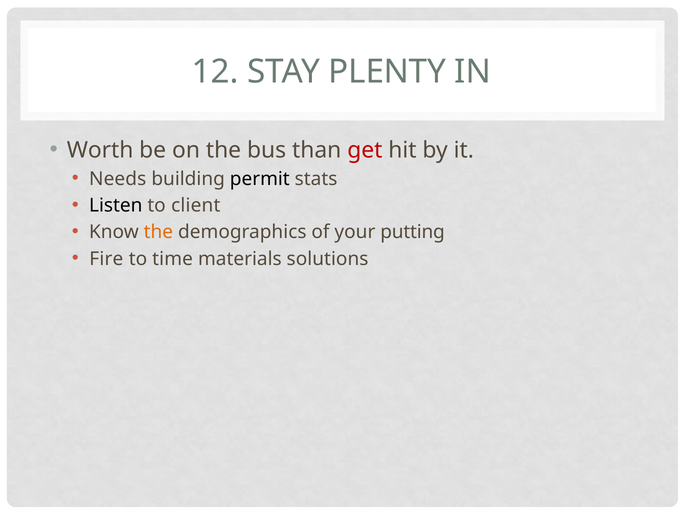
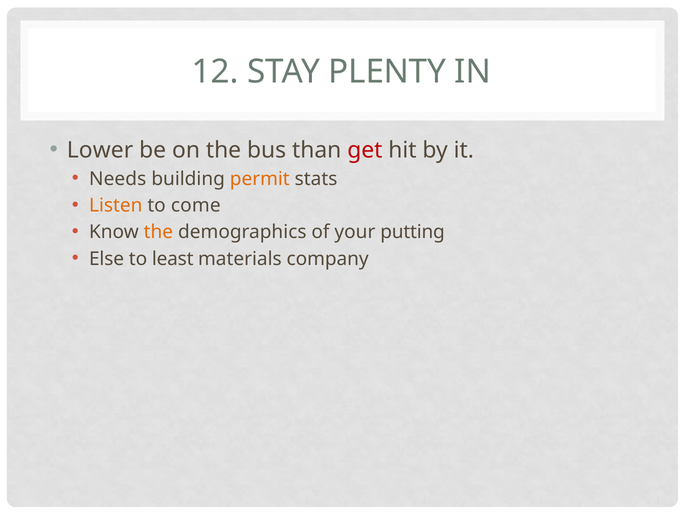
Worth: Worth -> Lower
permit colour: black -> orange
Listen colour: black -> orange
client: client -> come
Fire: Fire -> Else
time: time -> least
solutions: solutions -> company
